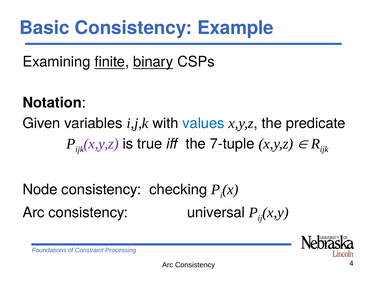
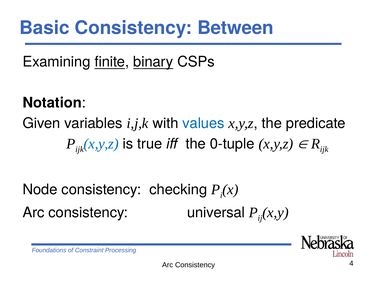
Example: Example -> Between
x,y,z at (101, 144) colour: purple -> blue
7-tuple: 7-tuple -> 0-tuple
